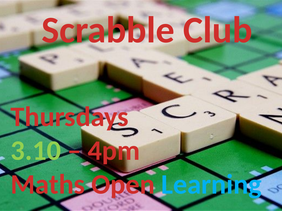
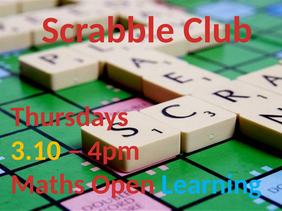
3.10 colour: light green -> yellow
